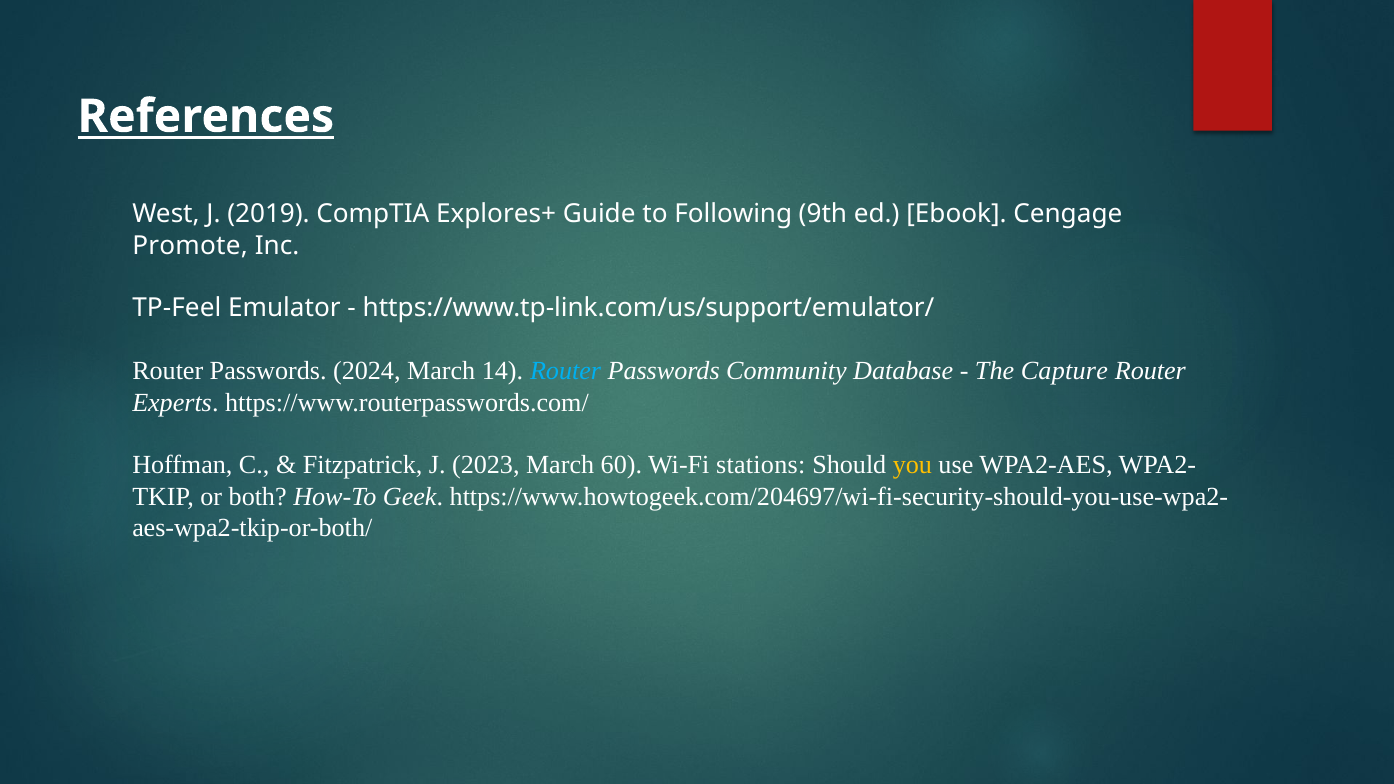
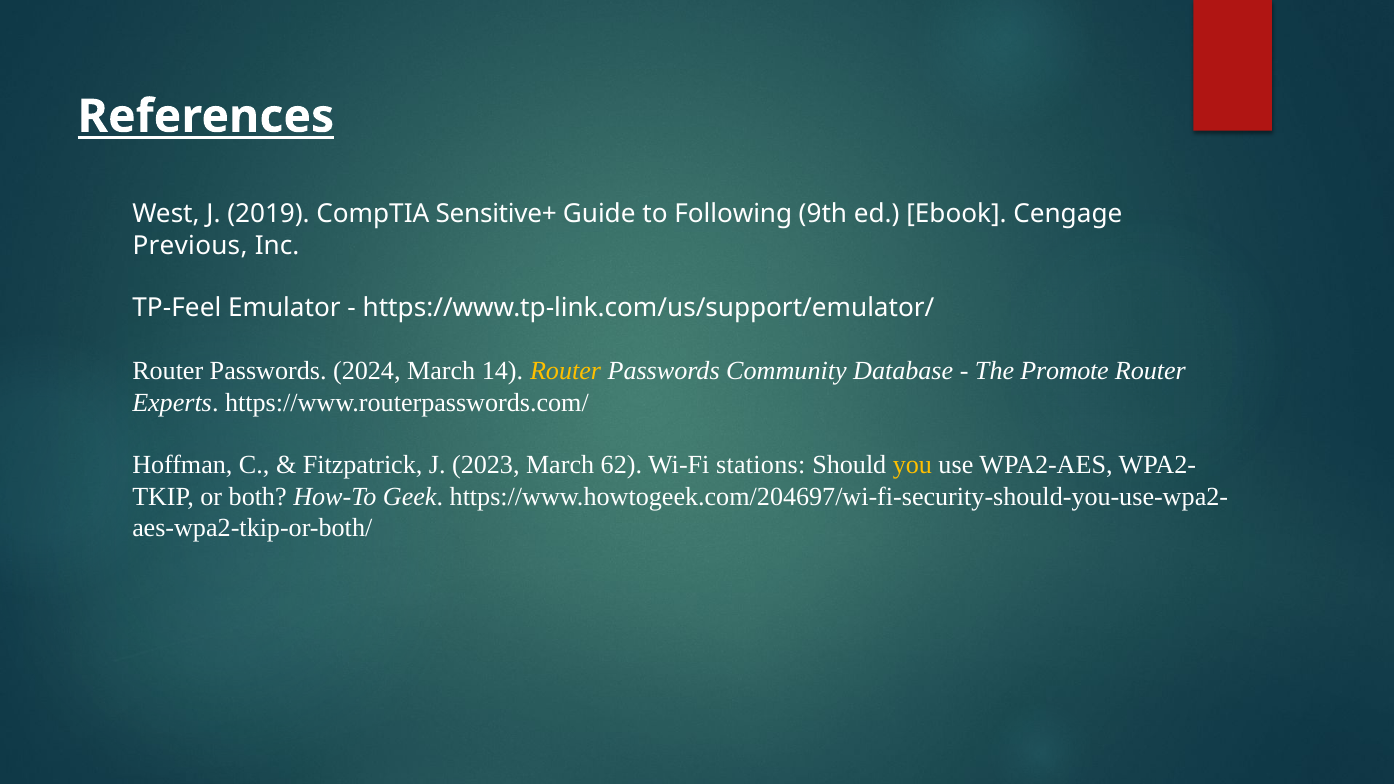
Explores+: Explores+ -> Sensitive+
Promote: Promote -> Previous
Router at (566, 371) colour: light blue -> yellow
Capture: Capture -> Promote
60: 60 -> 62
